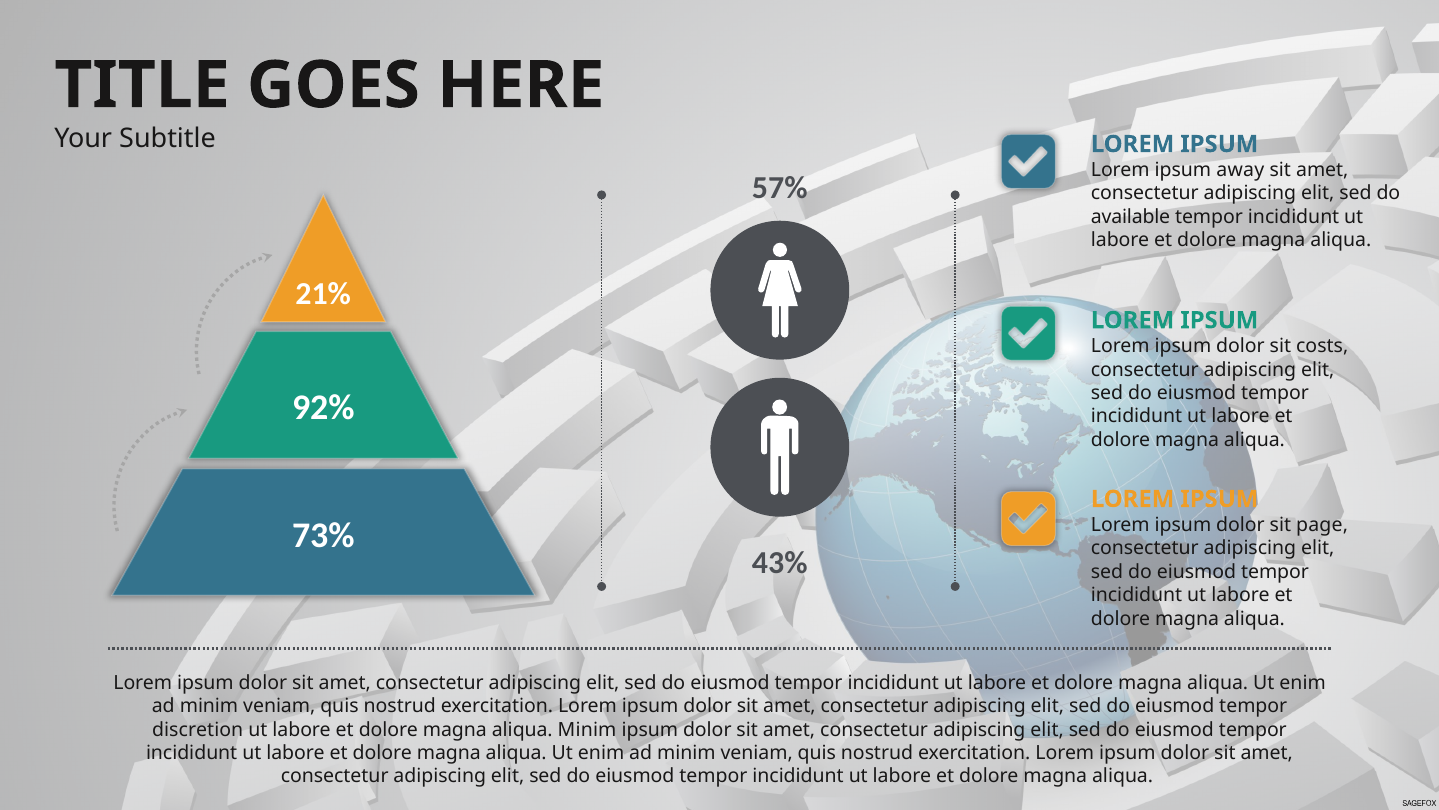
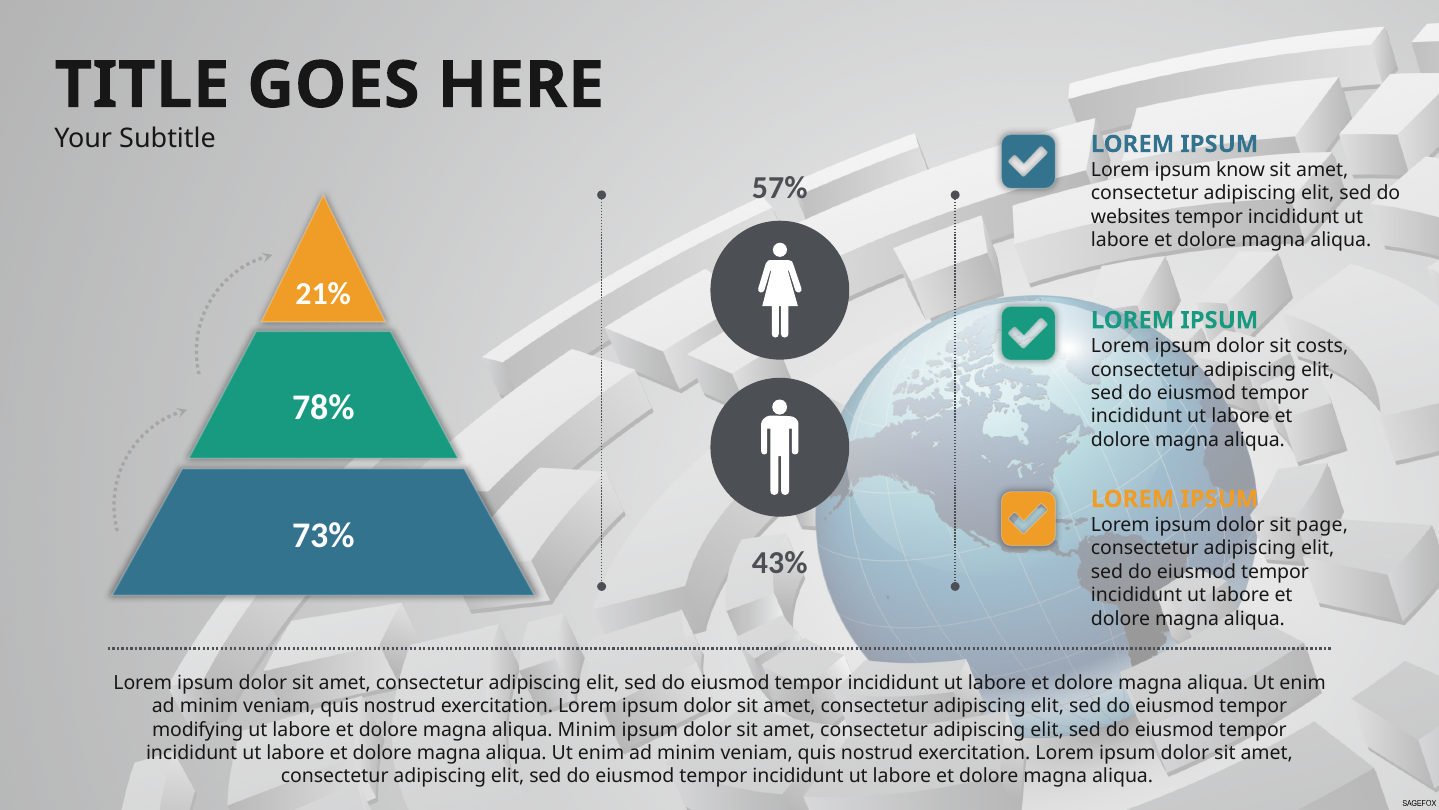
away: away -> know
available: available -> websites
92%: 92% -> 78%
discretion: discretion -> modifying
